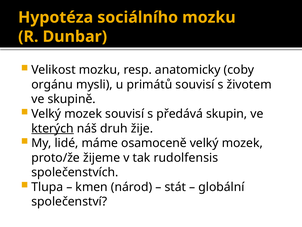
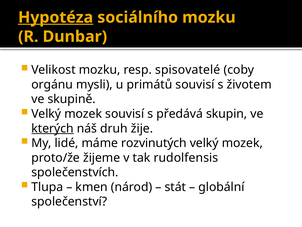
Hypotéza underline: none -> present
anatomicky: anatomicky -> spisovatelé
osamoceně: osamoceně -> rozvinutých
